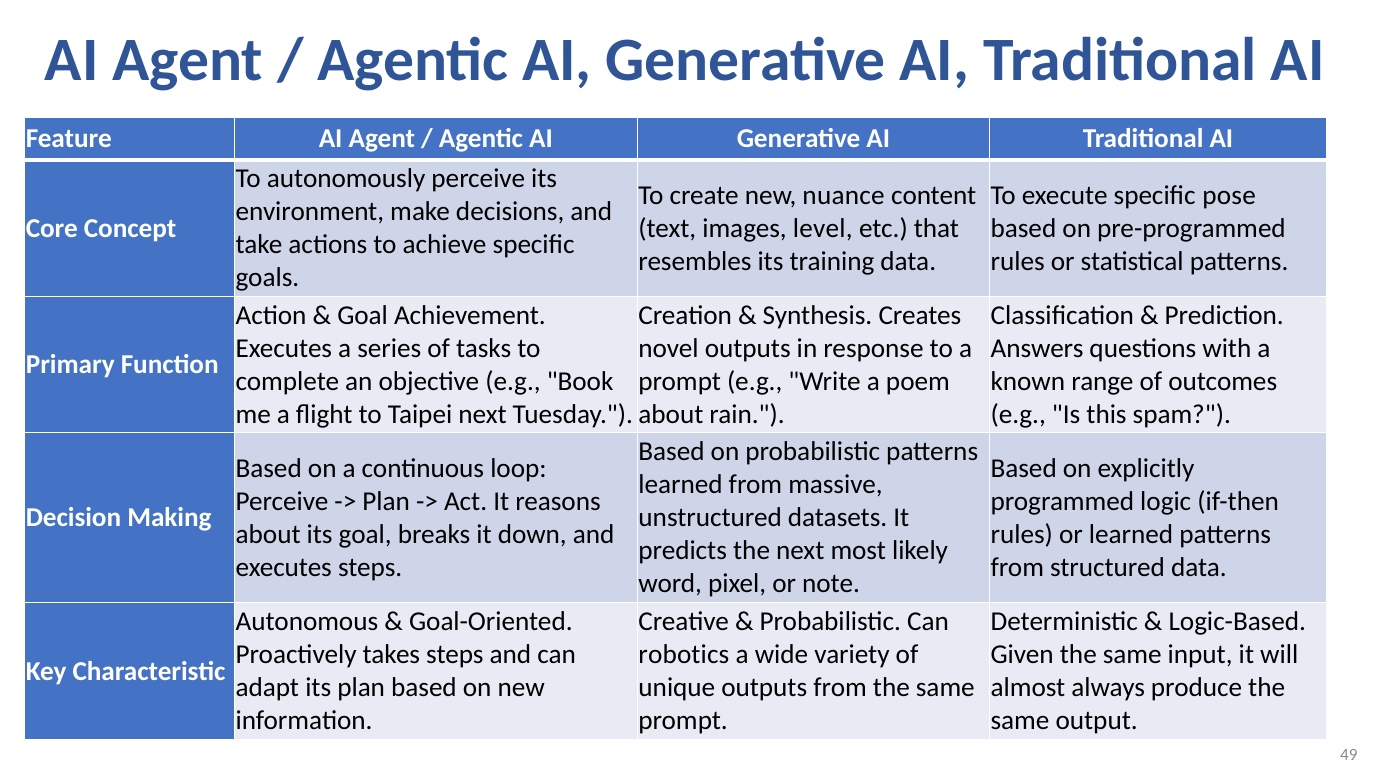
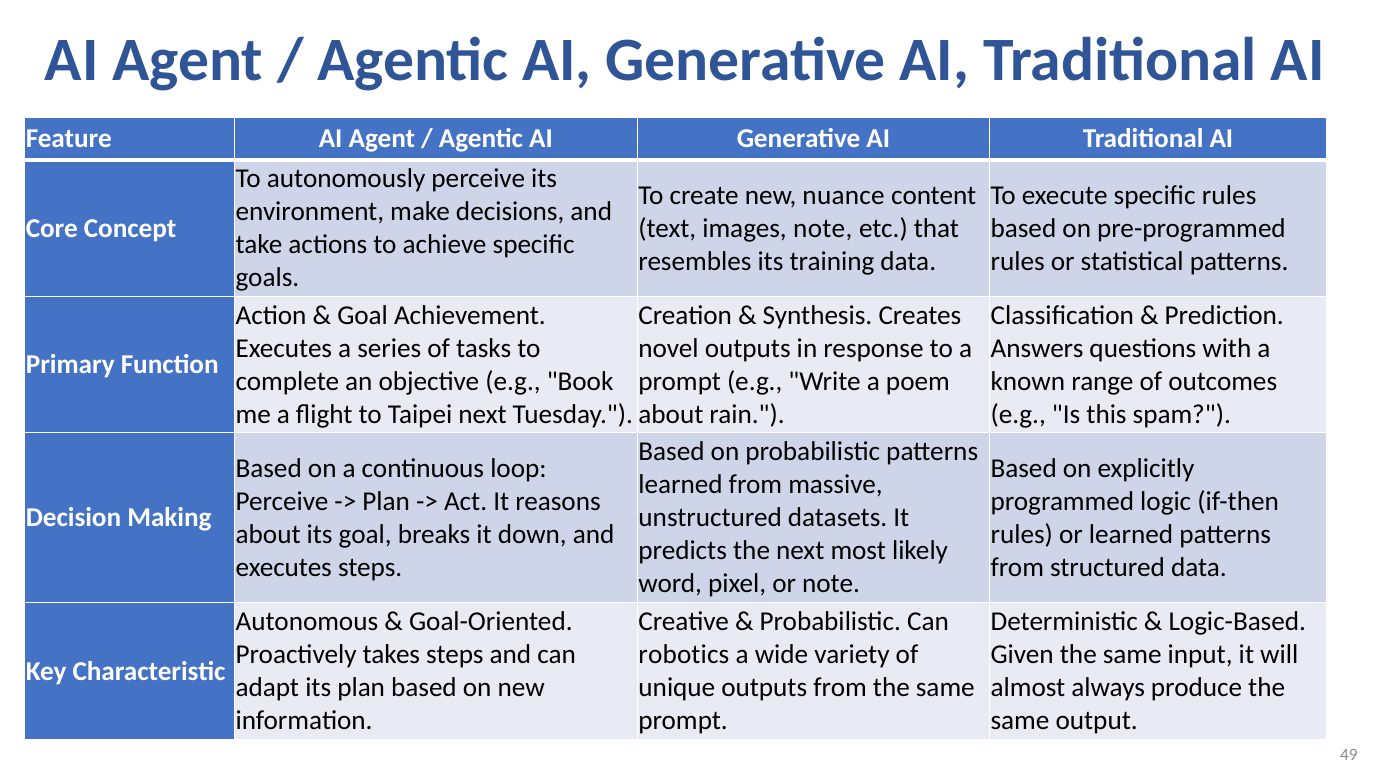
specific pose: pose -> rules
images level: level -> note
